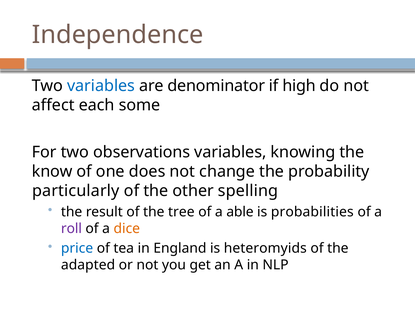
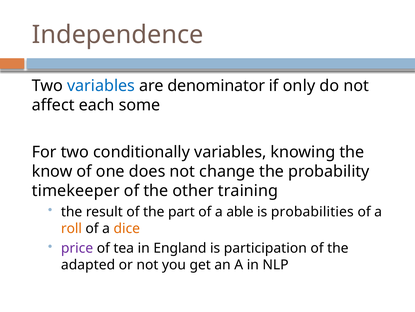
high: high -> only
observations: observations -> conditionally
particularly: particularly -> timekeeper
spelling: spelling -> training
tree: tree -> part
roll colour: purple -> orange
price colour: blue -> purple
heteromyids: heteromyids -> participation
